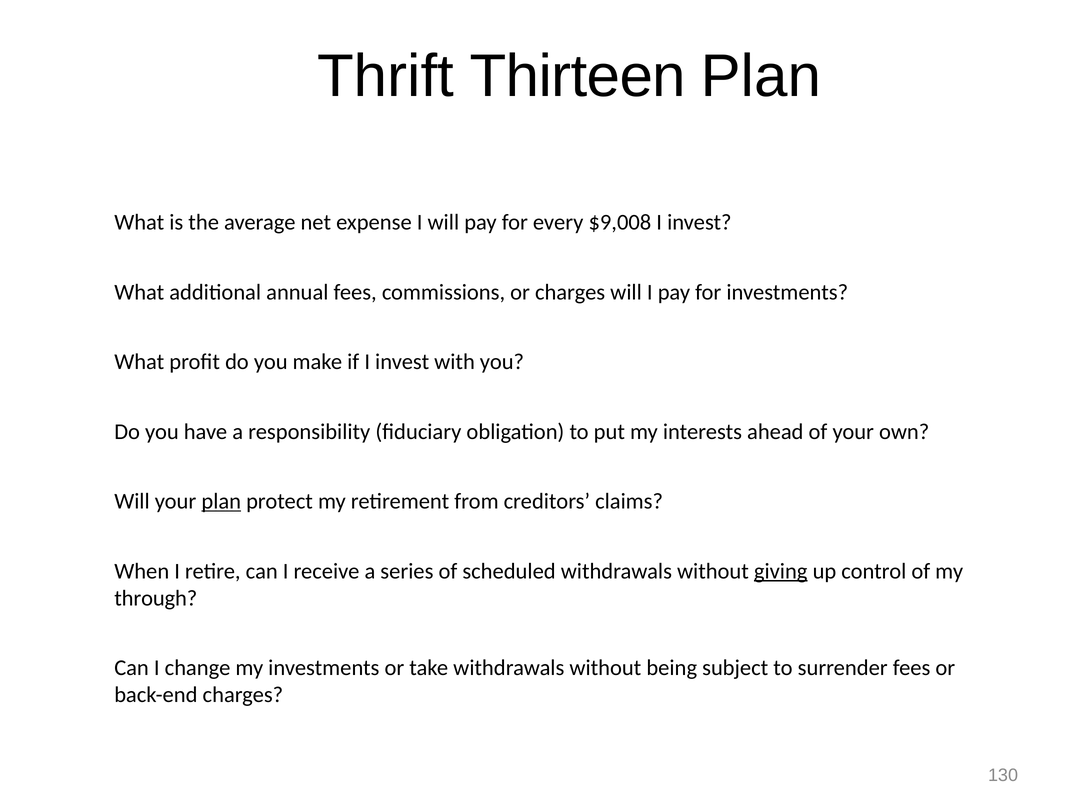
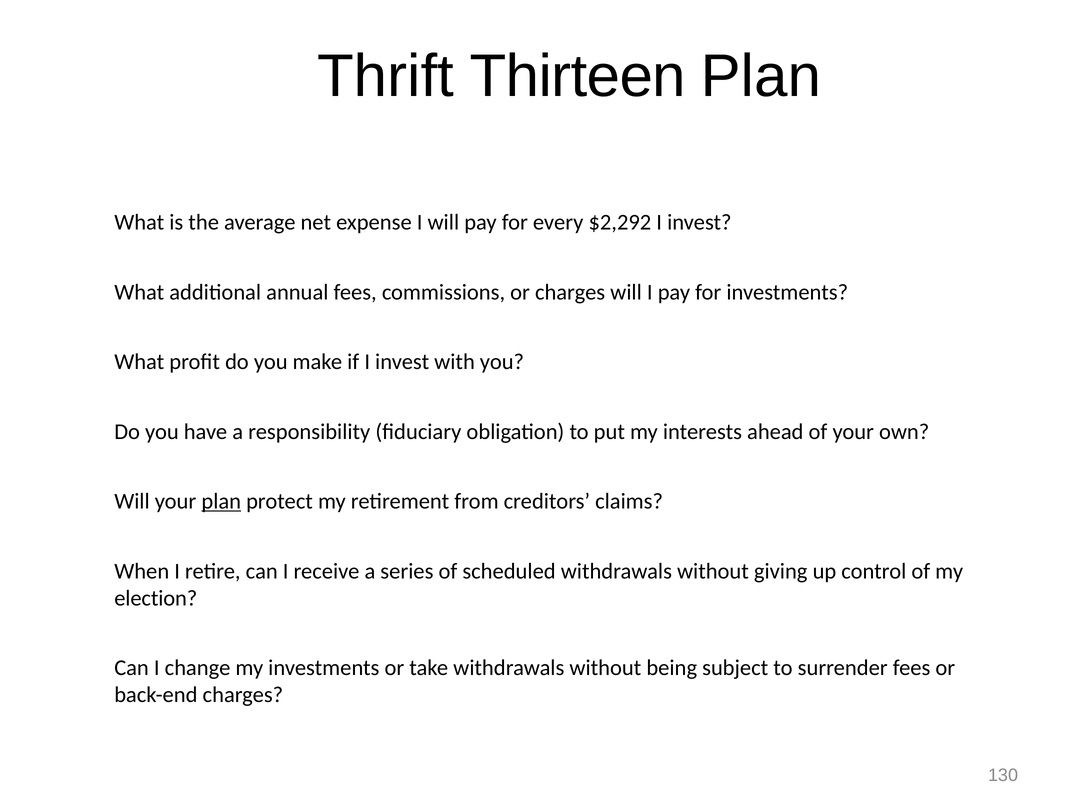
$9,008: $9,008 -> $2,292
giving underline: present -> none
through: through -> election
